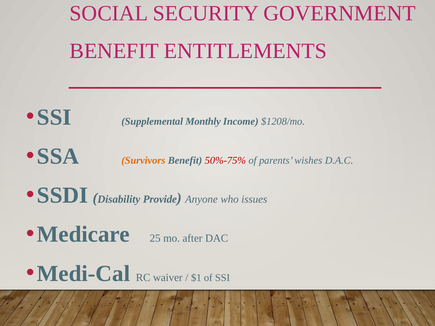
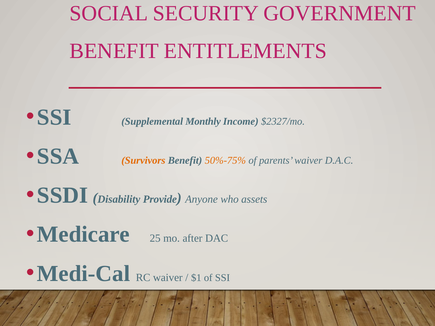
$1208/mo: $1208/mo -> $2327/mo
50%-75% colour: red -> orange
parents wishes: wishes -> waiver
issues: issues -> assets
